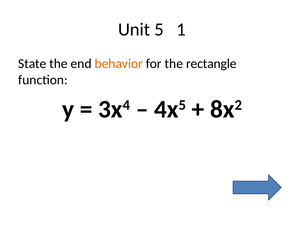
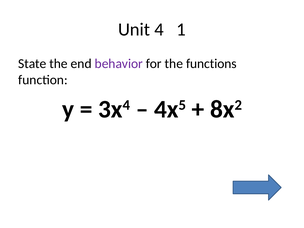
5: 5 -> 4
behavior colour: orange -> purple
rectangle: rectangle -> functions
